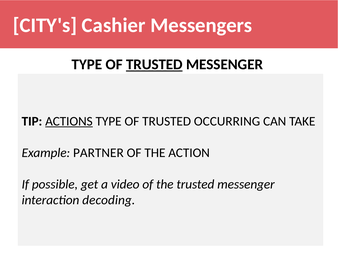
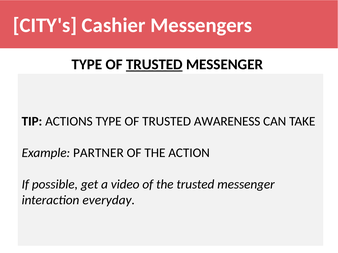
ACTIONS underline: present -> none
OCCURRING: OCCURRING -> AWARENESS
decoding: decoding -> everyday
